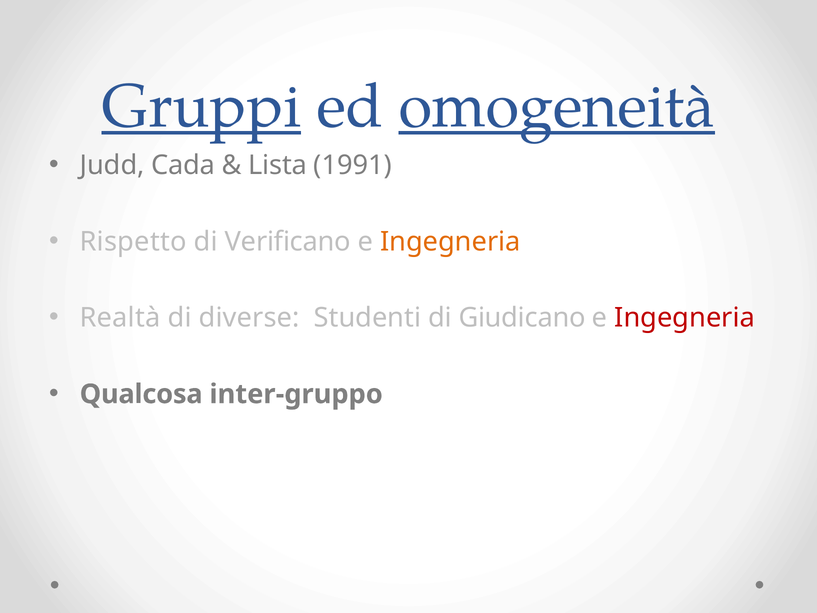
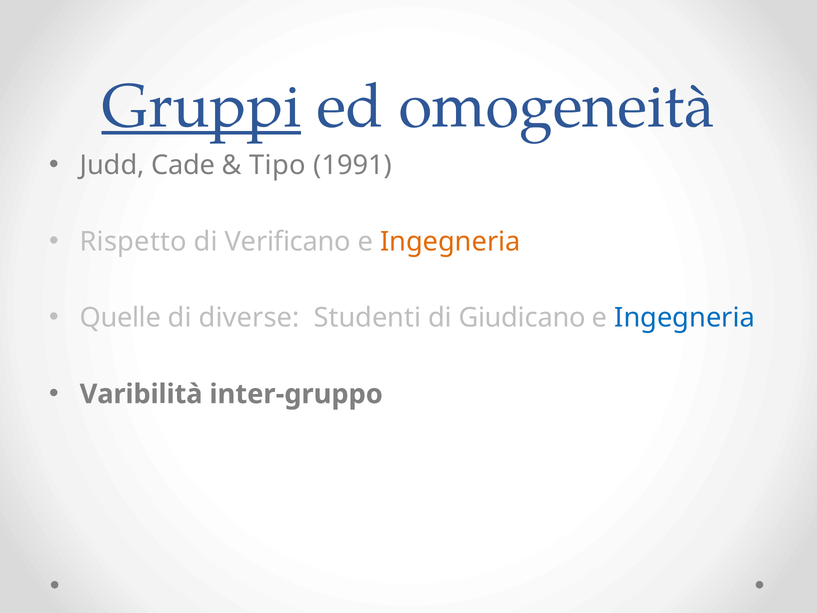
omogeneità underline: present -> none
Cada: Cada -> Cade
Lista: Lista -> Tipo
Realtà: Realtà -> Quelle
Ingegneria at (685, 318) colour: red -> blue
Qualcosa: Qualcosa -> Varibilità
